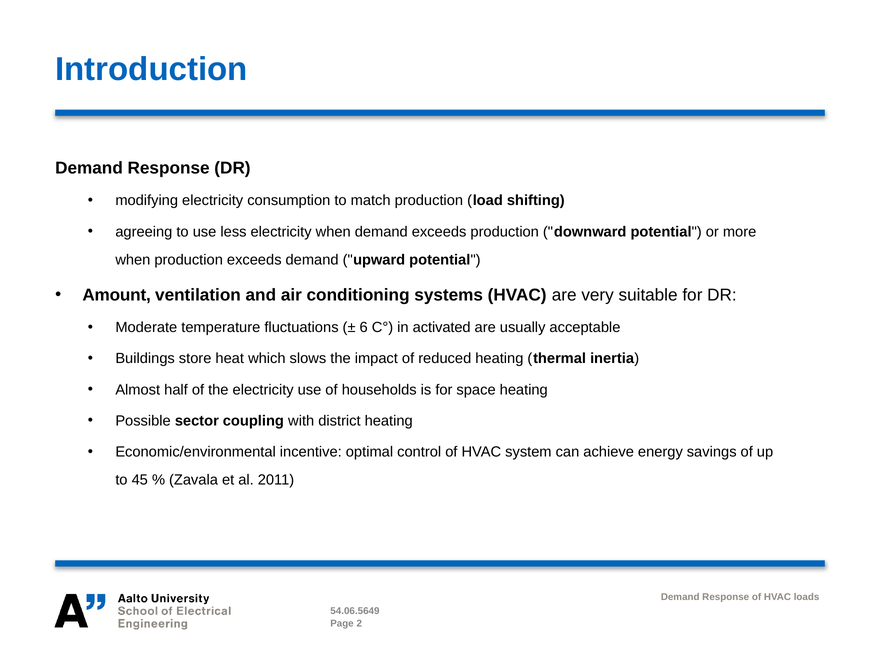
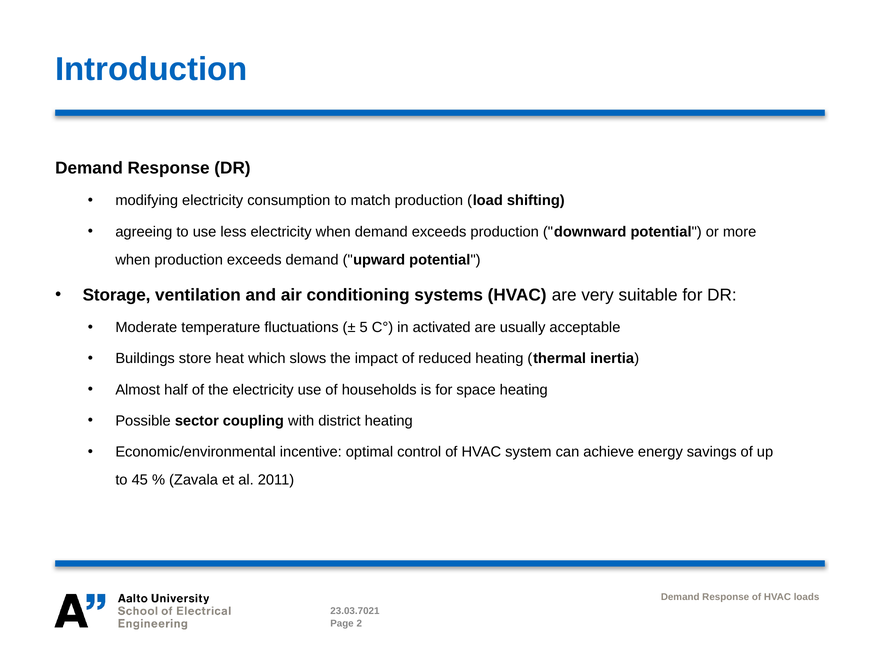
Amount: Amount -> Storage
6: 6 -> 5
54.06.5649: 54.06.5649 -> 23.03.7021
